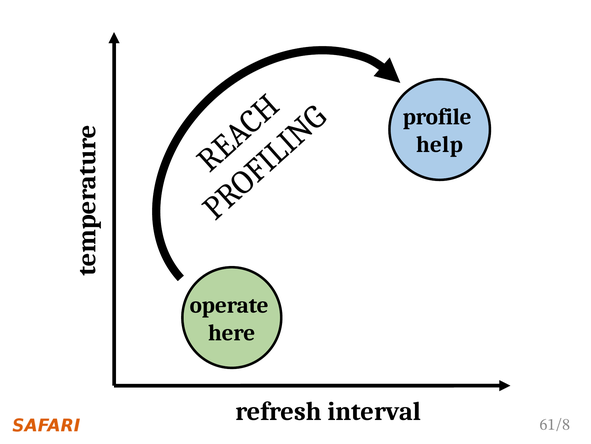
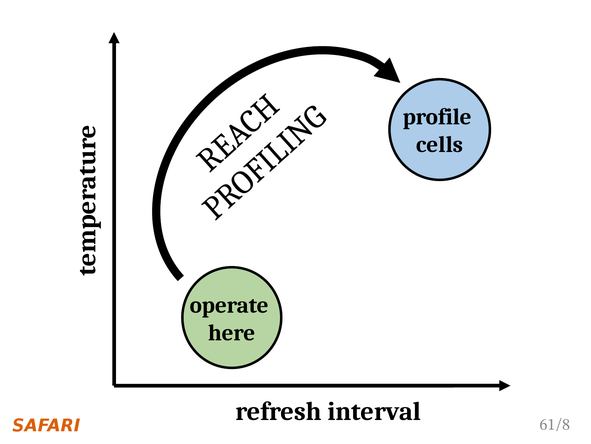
help: help -> cells
